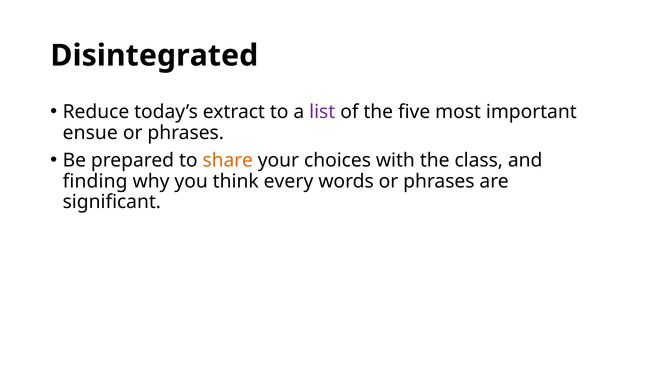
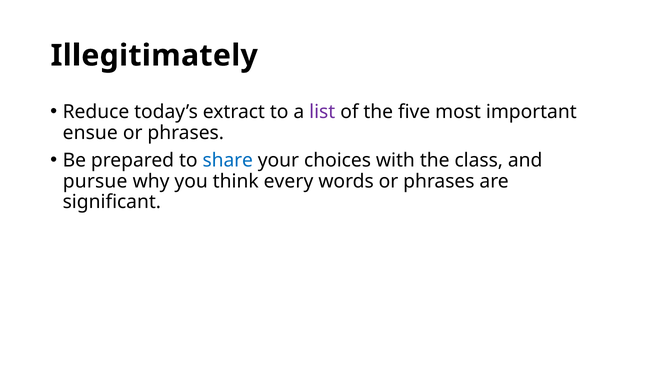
Disintegrated: Disintegrated -> Illegitimately
share colour: orange -> blue
finding: finding -> pursue
